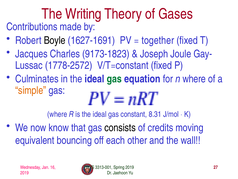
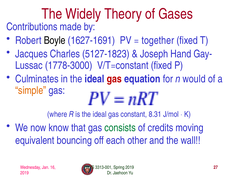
Writing: Writing -> Widely
9173-1823: 9173-1823 -> 5127-1823
Joule: Joule -> Hand
1778-2572: 1778-2572 -> 1778-3000
gas at (114, 79) colour: green -> red
n where: where -> would
consists colour: black -> green
